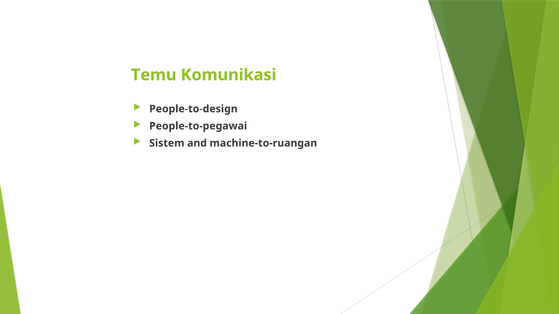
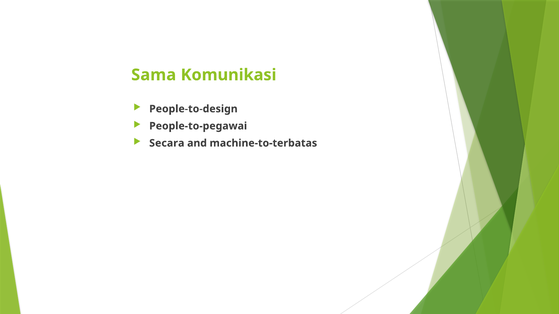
Temu: Temu -> Sama
Sistem: Sistem -> Secara
machine-to-ruangan: machine-to-ruangan -> machine-to-terbatas
